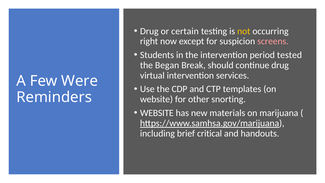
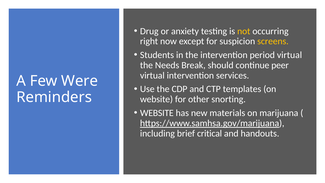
certain: certain -> anxiety
screens colour: pink -> yellow
period tested: tested -> virtual
Began: Began -> Needs
continue drug: drug -> peer
